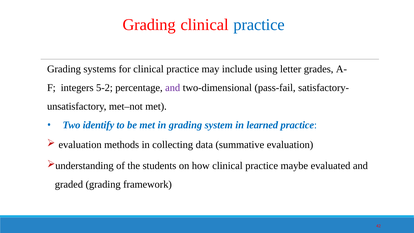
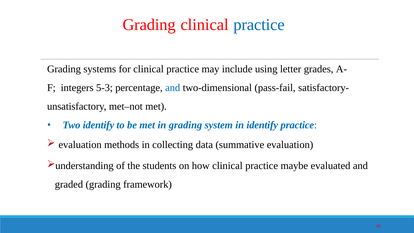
5-2: 5-2 -> 5-3
and at (173, 88) colour: purple -> blue
in learned: learned -> identify
